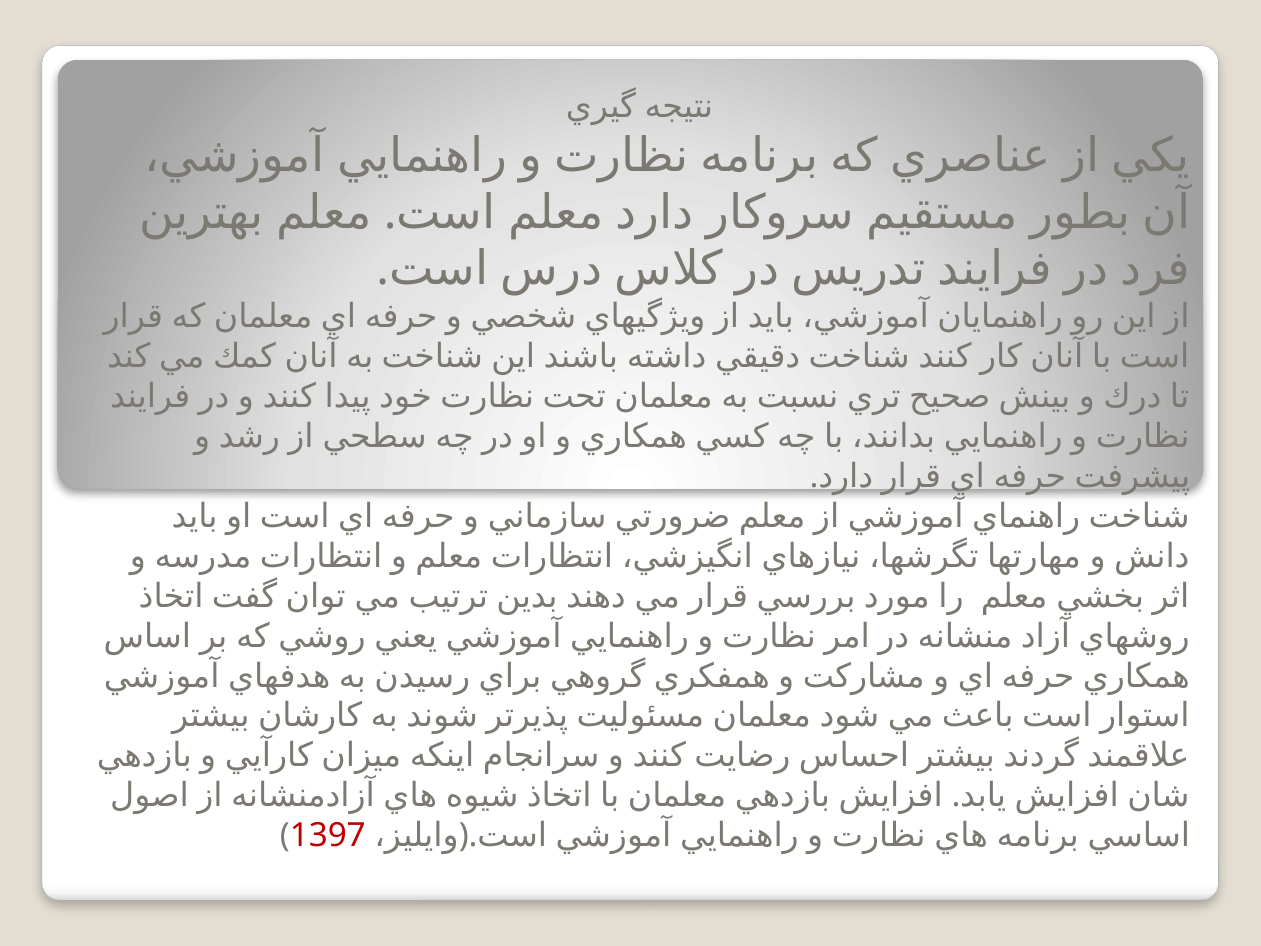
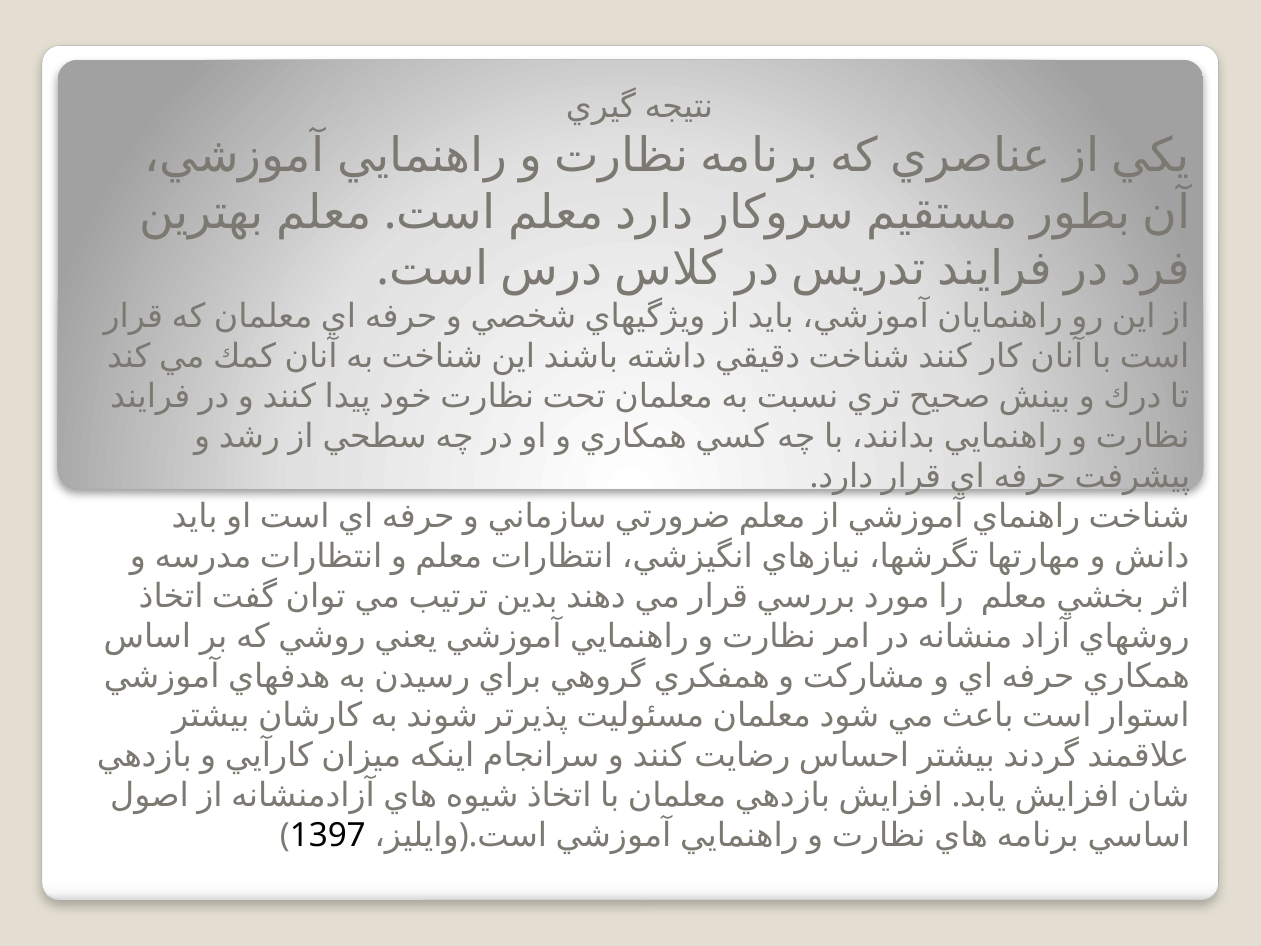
1397 colour: red -> black
